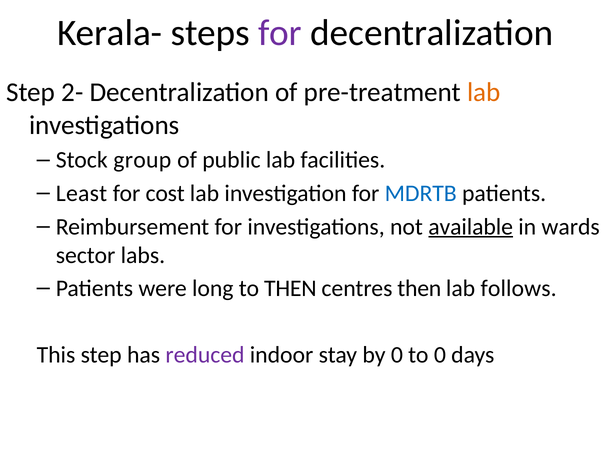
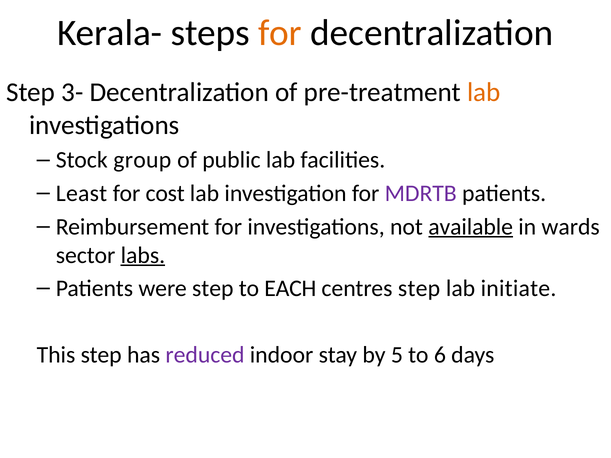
for at (280, 33) colour: purple -> orange
2-: 2- -> 3-
MDRTB colour: blue -> purple
labs underline: none -> present
were long: long -> step
to THEN: THEN -> EACH
centres then: then -> step
follows: follows -> initiate
by 0: 0 -> 5
to 0: 0 -> 6
